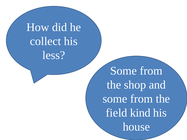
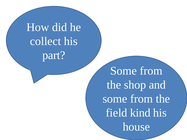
less: less -> part
